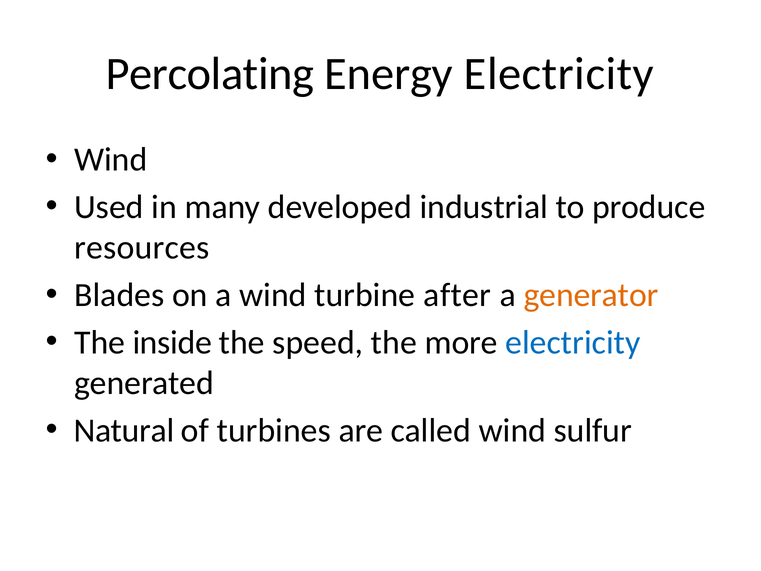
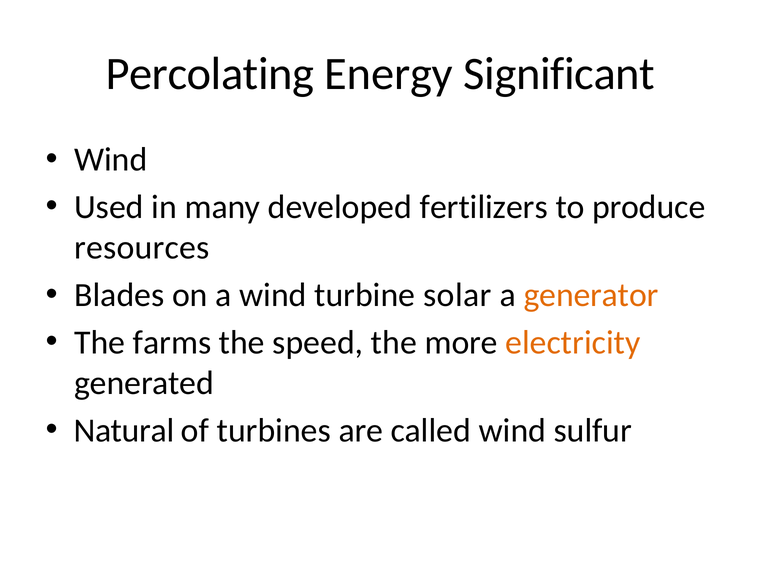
Energy Electricity: Electricity -> Significant
industrial: industrial -> fertilizers
after: after -> solar
inside: inside -> farms
electricity at (573, 342) colour: blue -> orange
